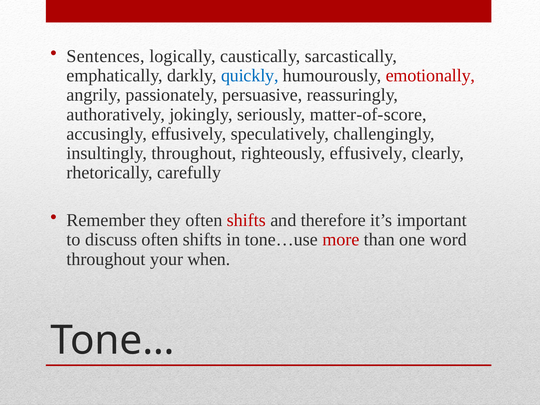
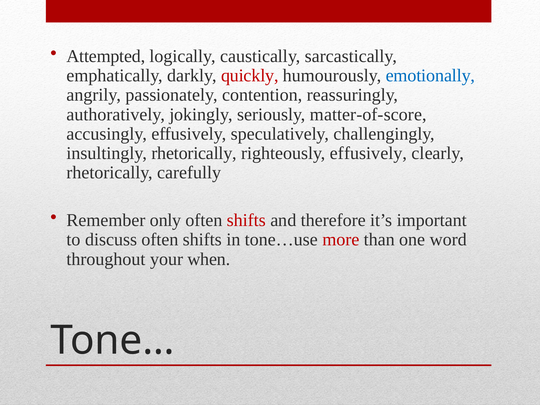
Sentences: Sentences -> Attempted
quickly colour: blue -> red
emotionally colour: red -> blue
persuasive: persuasive -> contention
insultingly throughout: throughout -> rhetorically
they: they -> only
